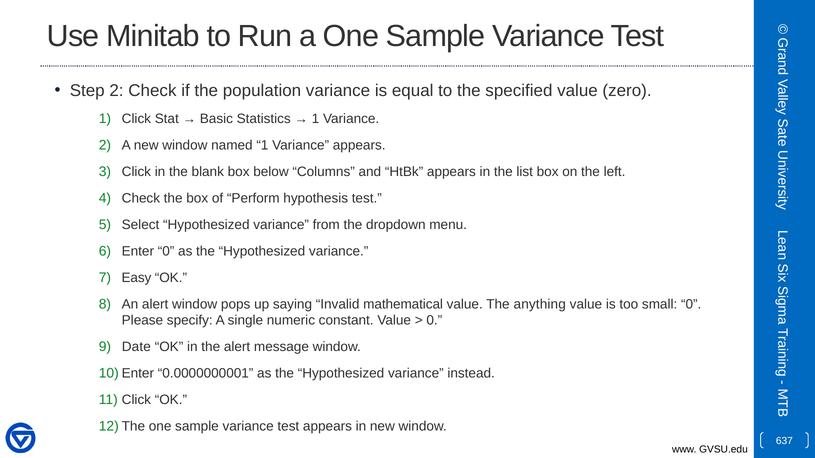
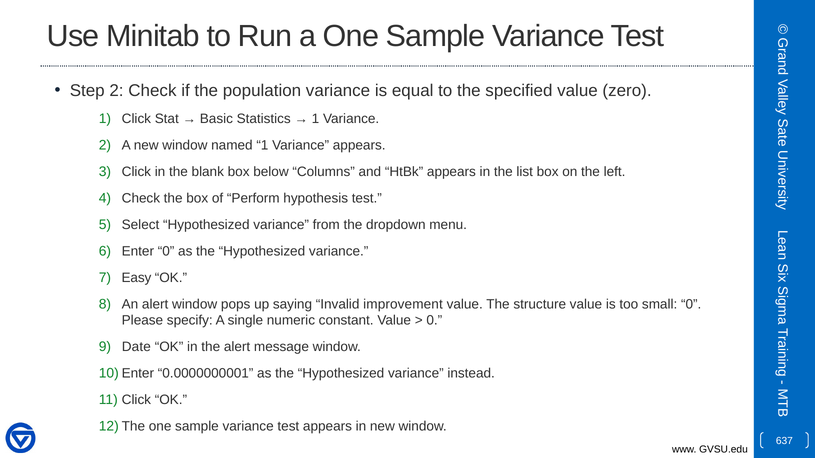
mathematical: mathematical -> improvement
anything: anything -> structure
